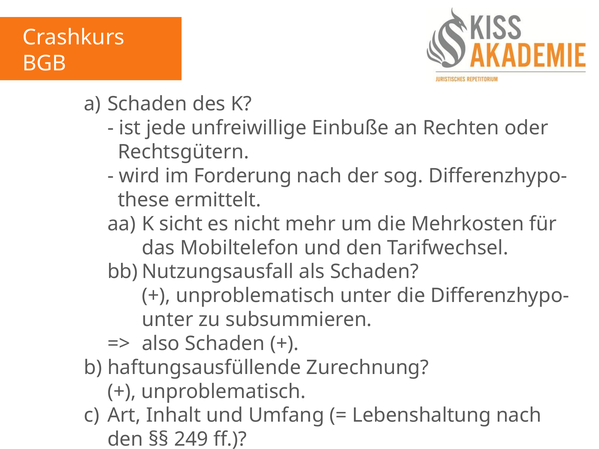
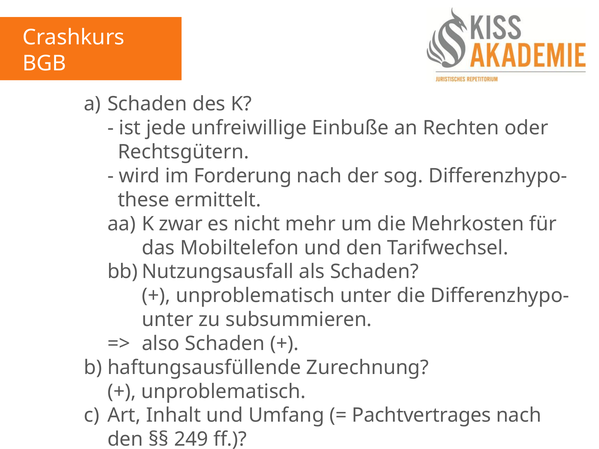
sicht: sicht -> zwar
Lebenshaltung: Lebenshaltung -> Pachtvertrages
